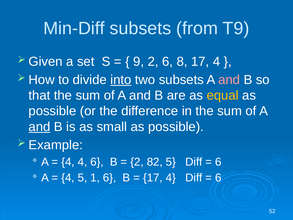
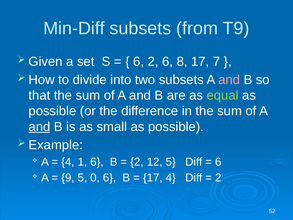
9 at (139, 61): 9 -> 6
8 17 4: 4 -> 7
into underline: present -> none
equal colour: yellow -> light green
4 4: 4 -> 1
82: 82 -> 12
4 at (68, 178): 4 -> 9
1: 1 -> 0
6 at (218, 178): 6 -> 2
